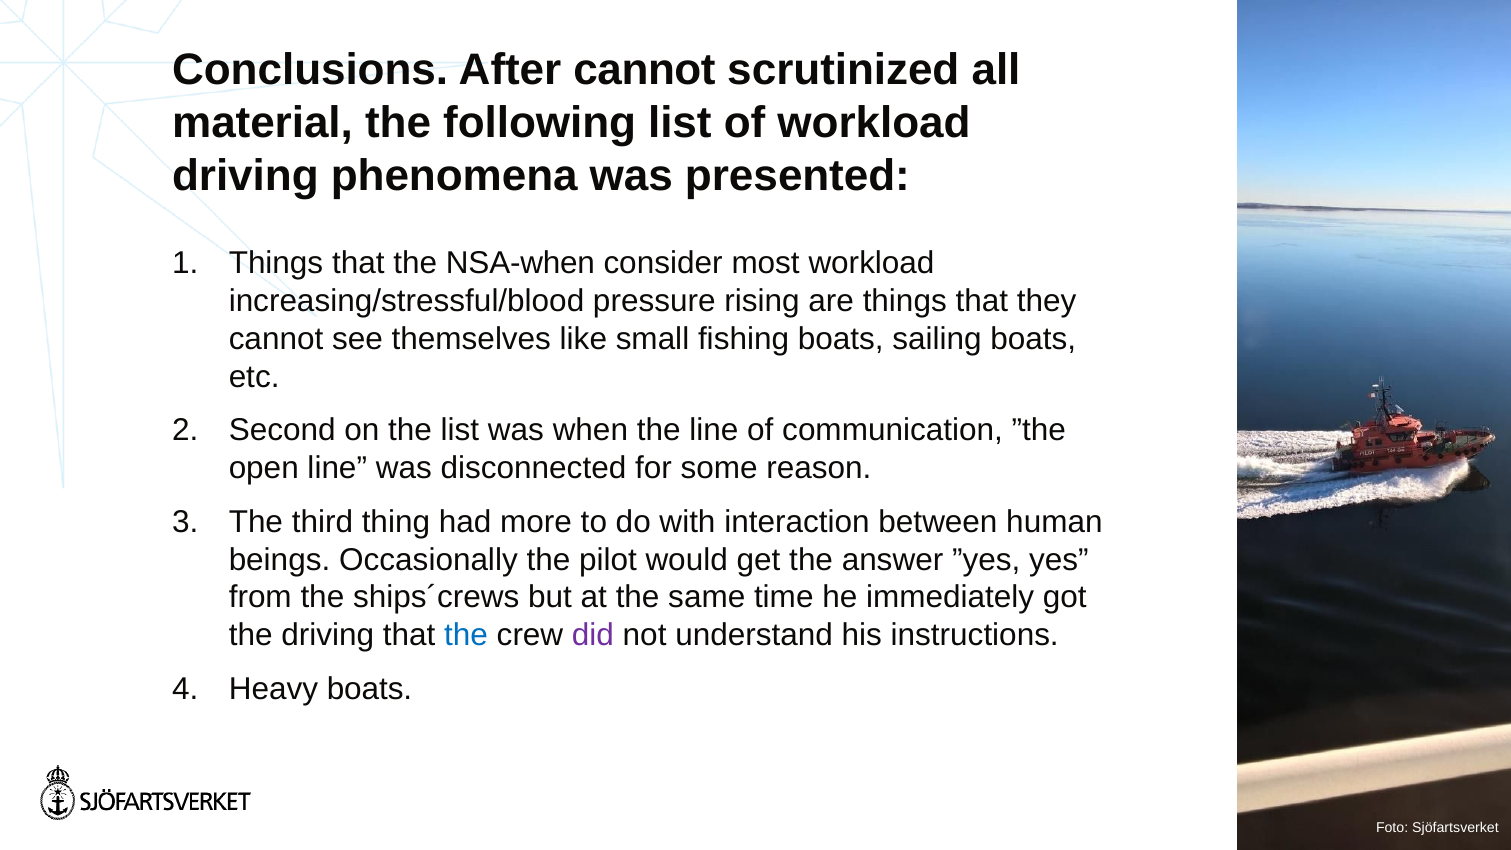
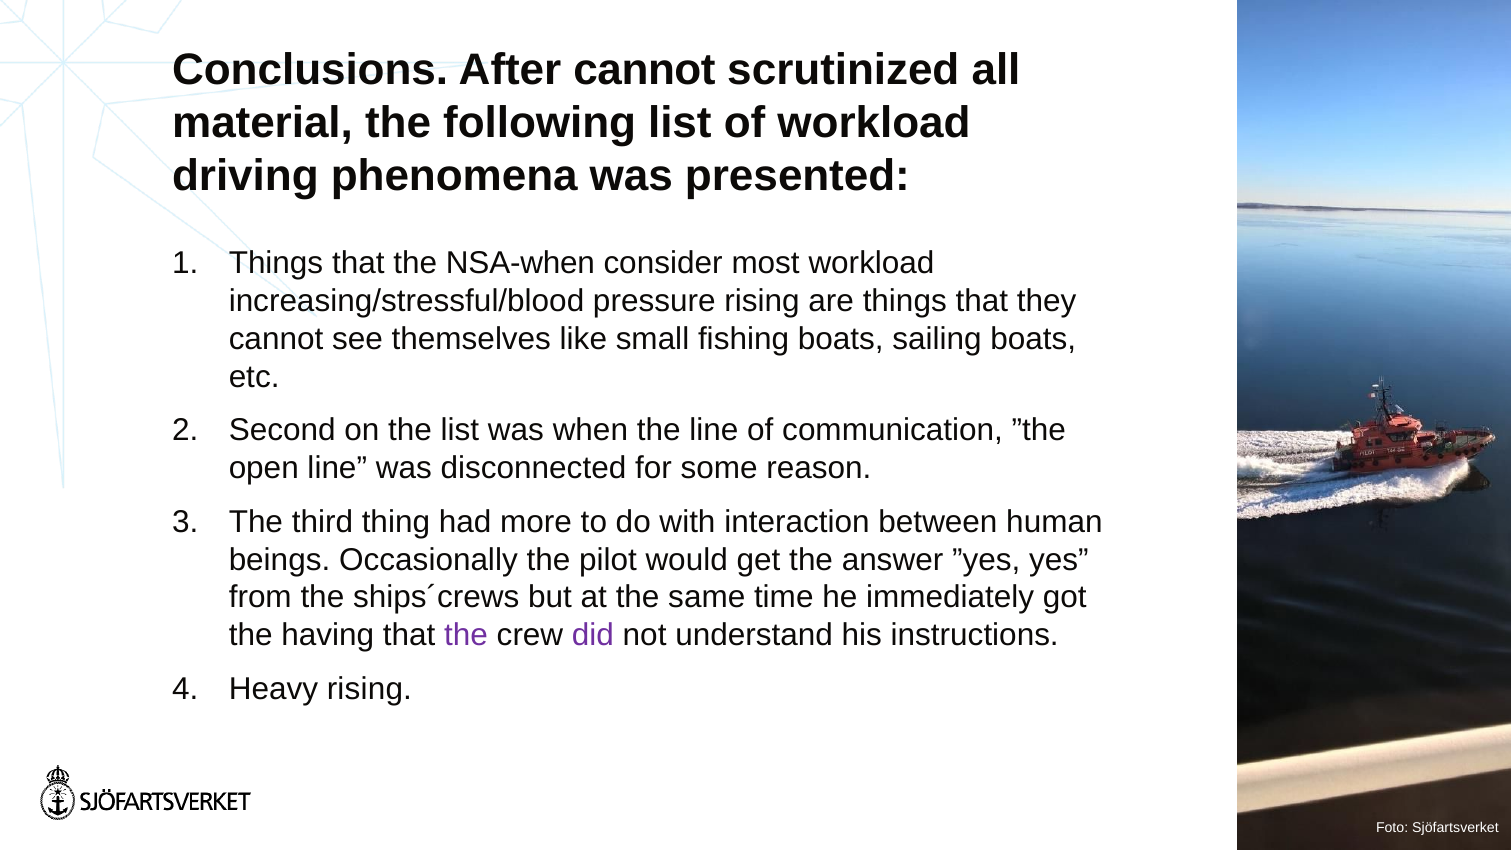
the driving: driving -> having
the at (466, 635) colour: blue -> purple
Heavy boats: boats -> rising
